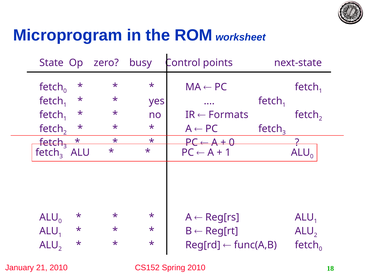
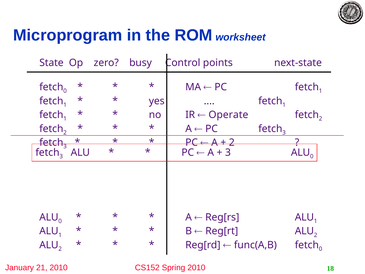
Formats: Formats -> Operate
0 at (232, 142): 0 -> 2
1 at (228, 152): 1 -> 3
